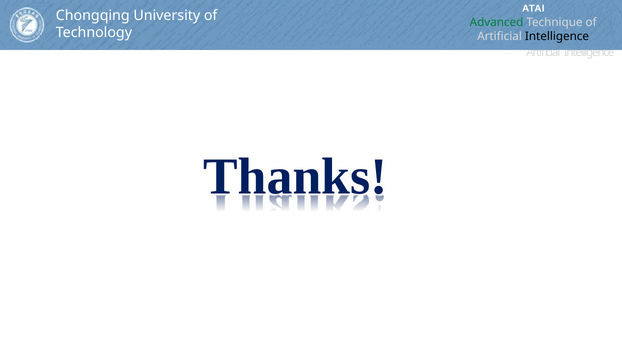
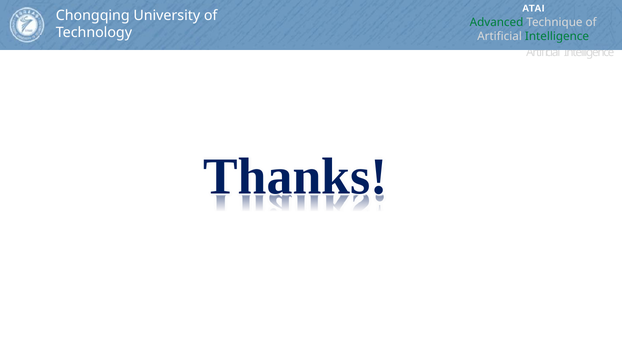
Intelligence at (557, 36) colour: black -> green
